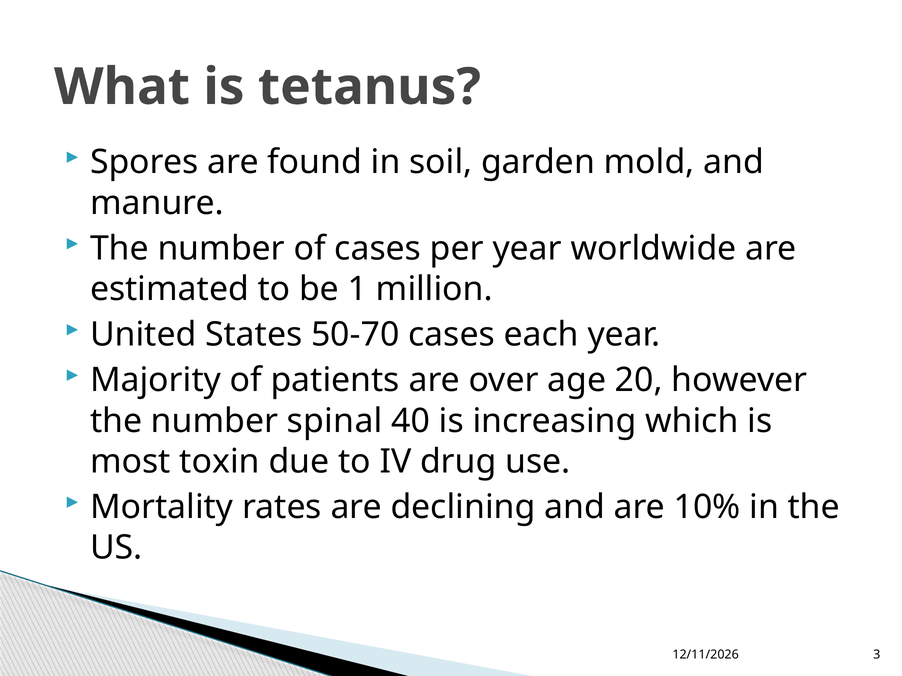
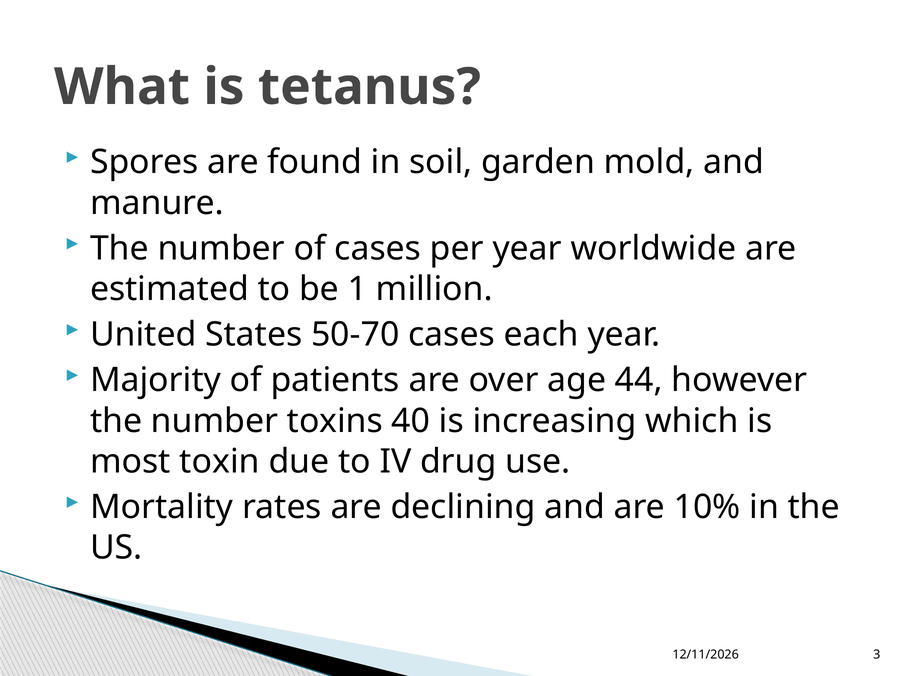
20: 20 -> 44
spinal: spinal -> toxins
